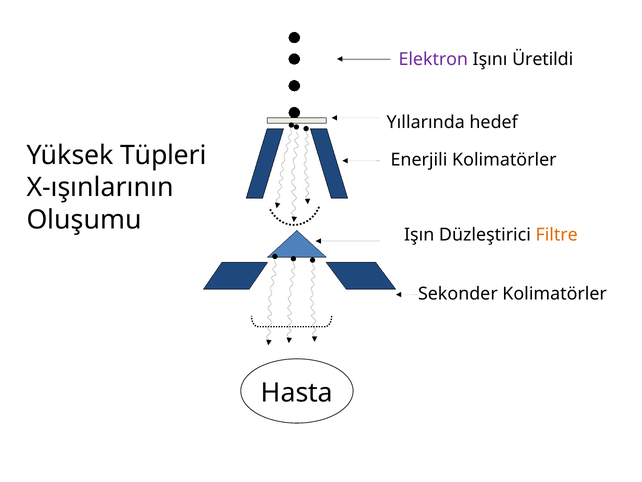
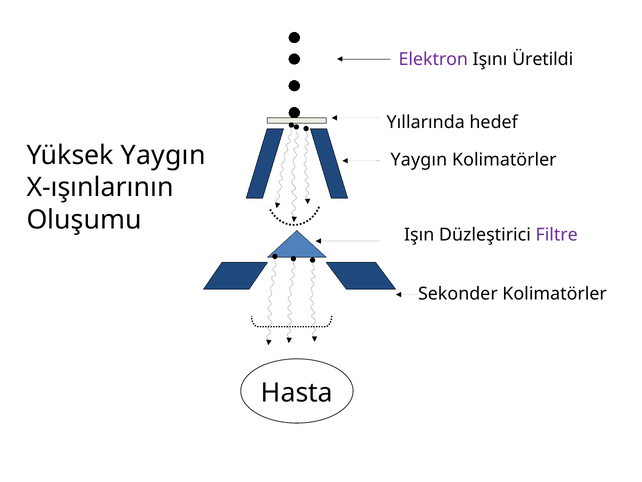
Yüksek Tüpleri: Tüpleri -> Yaygın
Enerjili at (419, 160): Enerjili -> Yaygın
Filtre colour: orange -> purple
